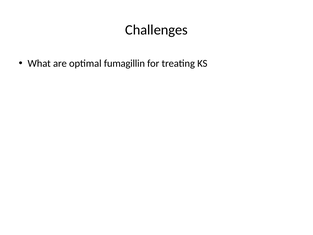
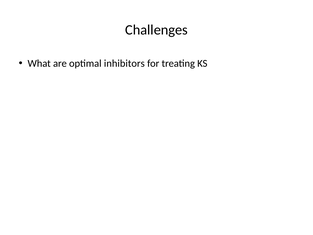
fumagillin: fumagillin -> inhibitors
